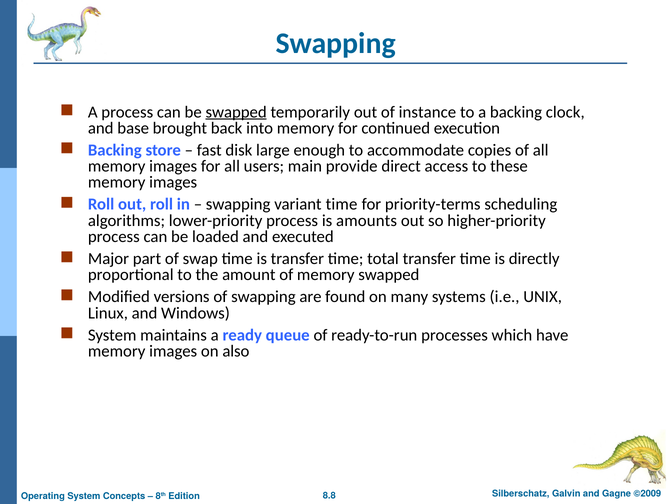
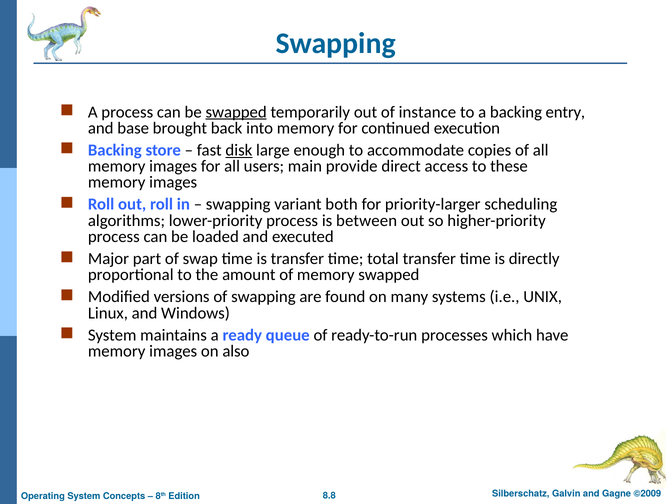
clock: clock -> entry
disk underline: none -> present
variant time: time -> both
priority-terms: priority-terms -> priority-larger
amounts: amounts -> between
